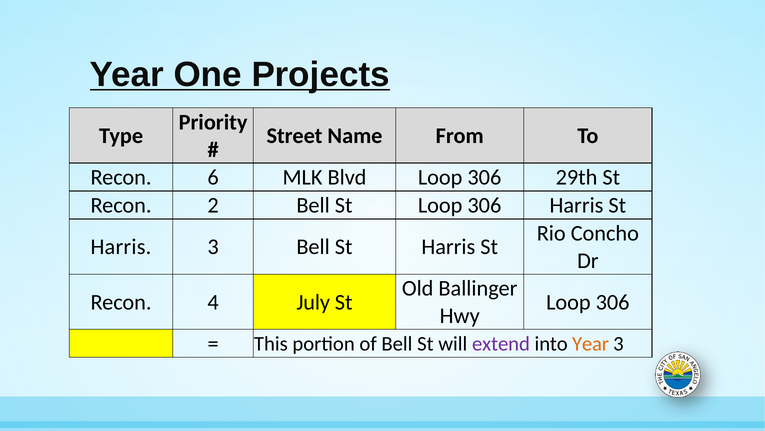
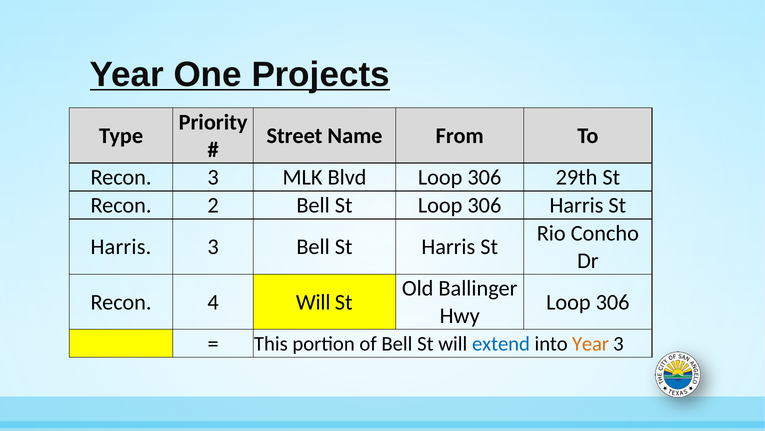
Recon 6: 6 -> 3
4 July: July -> Will
extend colour: purple -> blue
